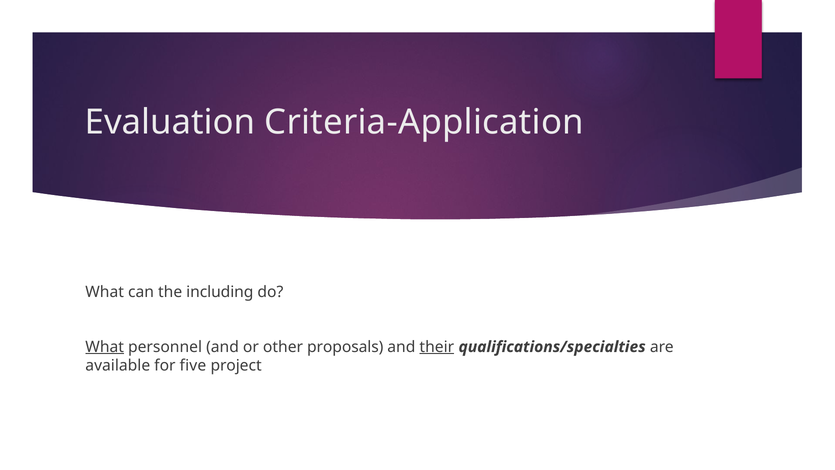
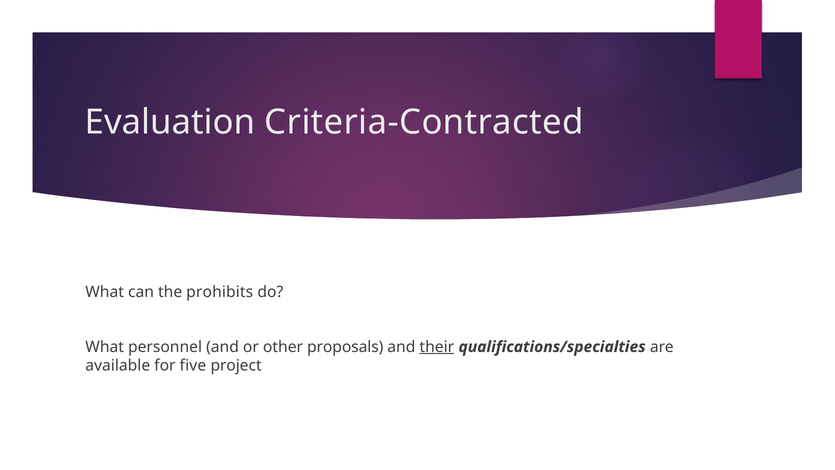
Criteria-Application: Criteria-Application -> Criteria-Contracted
including: including -> prohibits
What at (105, 347) underline: present -> none
